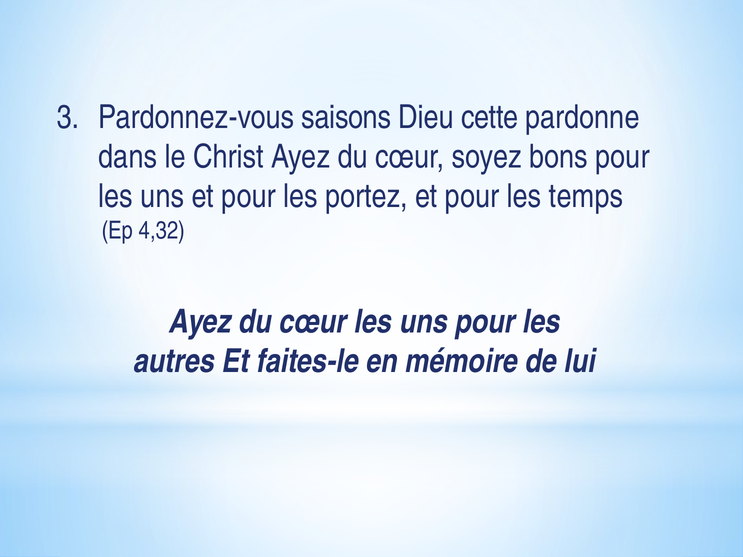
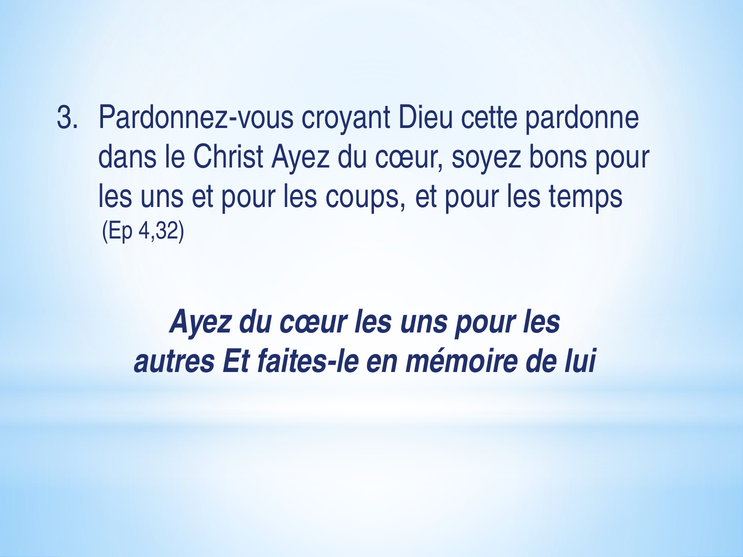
saisons: saisons -> croyant
portez: portez -> coups
